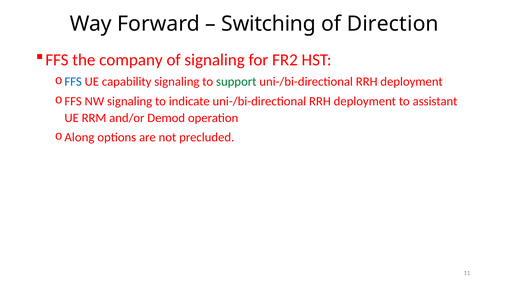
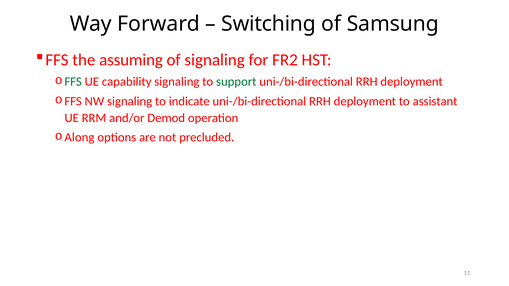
Direction: Direction -> Samsung
company: company -> assuming
FFS at (73, 82) colour: blue -> green
